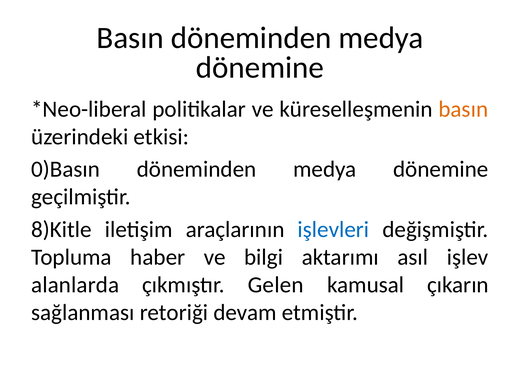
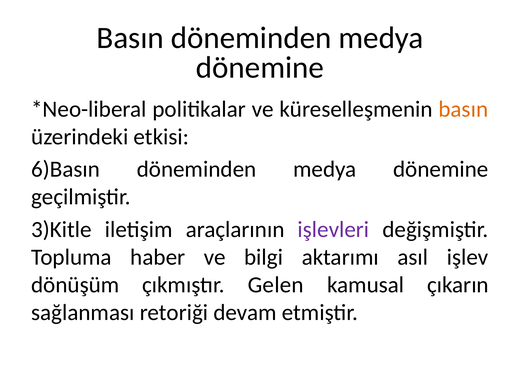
0)Basın: 0)Basın -> 6)Basın
8)Kitle: 8)Kitle -> 3)Kitle
işlevleri colour: blue -> purple
alanlarda: alanlarda -> dönüşüm
